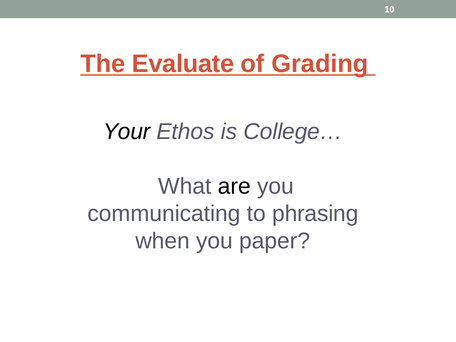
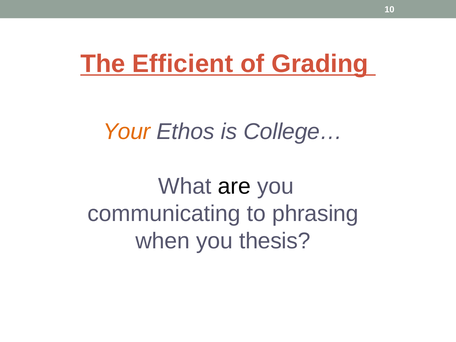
Evaluate: Evaluate -> Efficient
Your colour: black -> orange
paper: paper -> thesis
